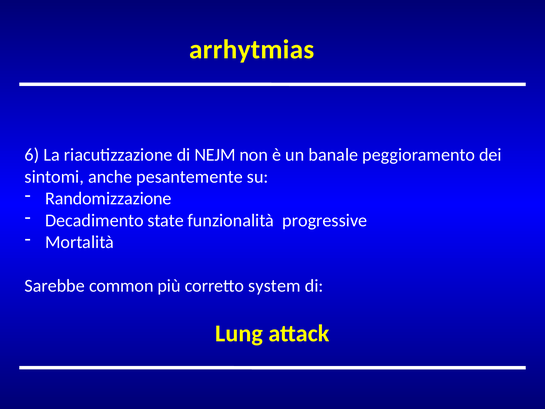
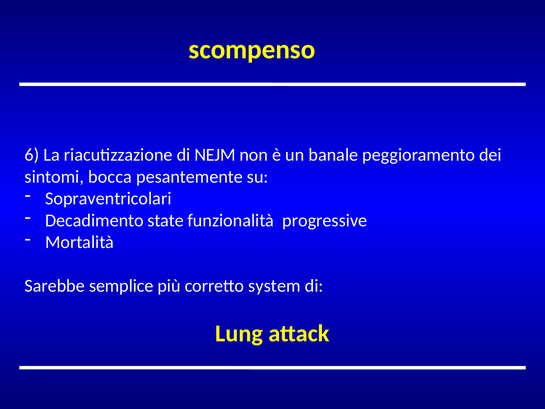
arrhytmias: arrhytmias -> scompenso
anche: anche -> bocca
Randomizzazione: Randomizzazione -> Sopraventricolari
common: common -> semplice
